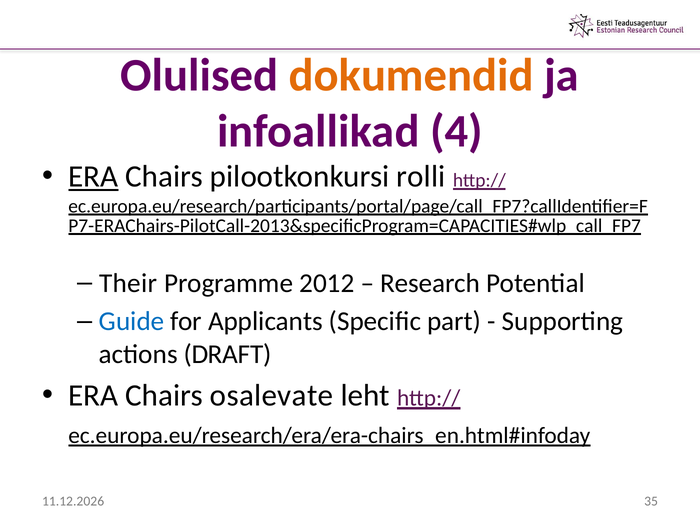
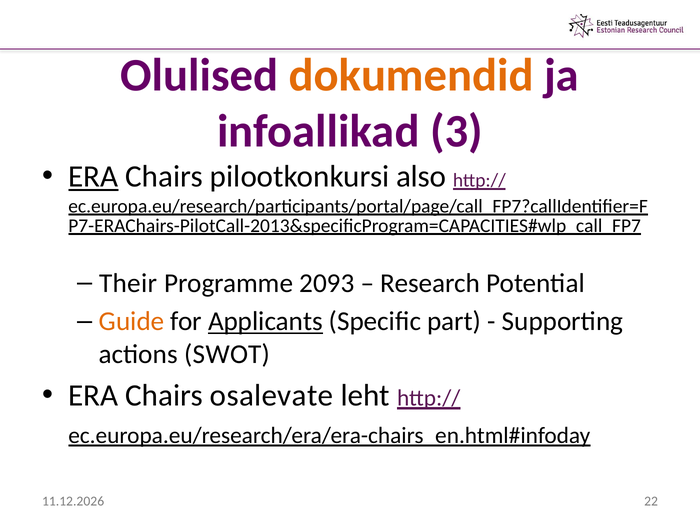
4: 4 -> 3
rolli: rolli -> also
2012: 2012 -> 2093
Guide colour: blue -> orange
Applicants underline: none -> present
DRAFT: DRAFT -> SWOT
35: 35 -> 22
